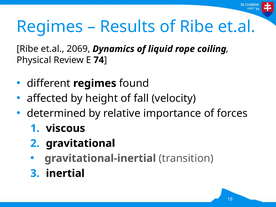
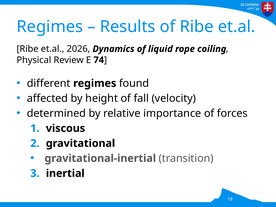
2069: 2069 -> 2026
